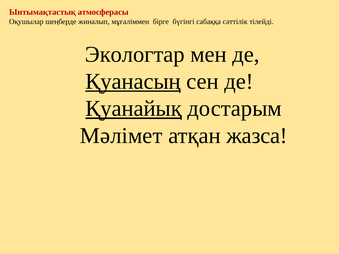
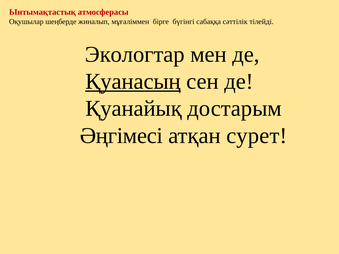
Қуанайық underline: present -> none
Мәлімет: Мәлімет -> Әңгімесі
жазса: жазса -> сурет
